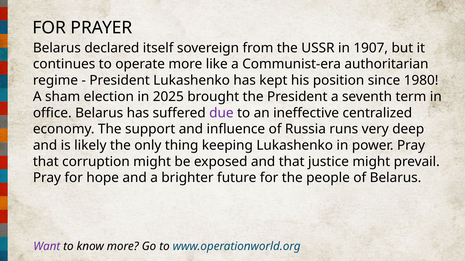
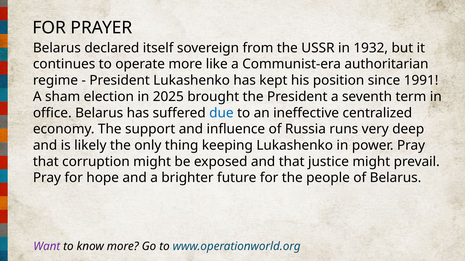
1907: 1907 -> 1932
1980: 1980 -> 1991
due colour: purple -> blue
